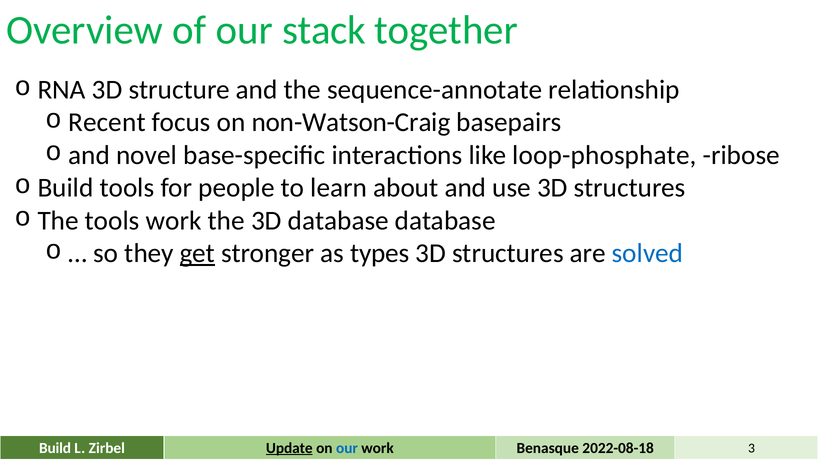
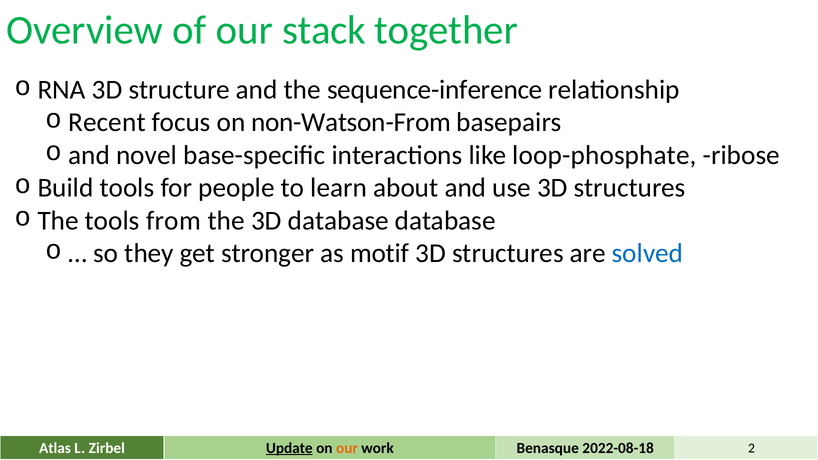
sequence-annotate: sequence-annotate -> sequence-inference
non-Watson-Craig: non-Watson-Craig -> non-Watson-From
tools work: work -> from
get underline: present -> none
types: types -> motif
Build at (55, 448): Build -> Atlas
our at (347, 448) colour: blue -> orange
3: 3 -> 2
